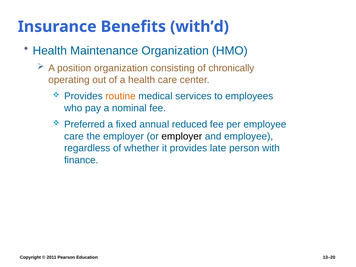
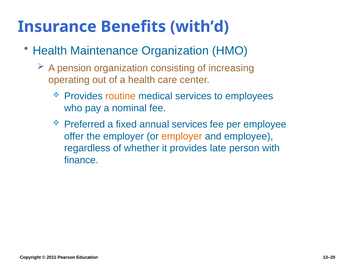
position: position -> pension
chronically: chronically -> increasing
annual reduced: reduced -> services
care at (74, 136): care -> offer
employer at (182, 136) colour: black -> orange
